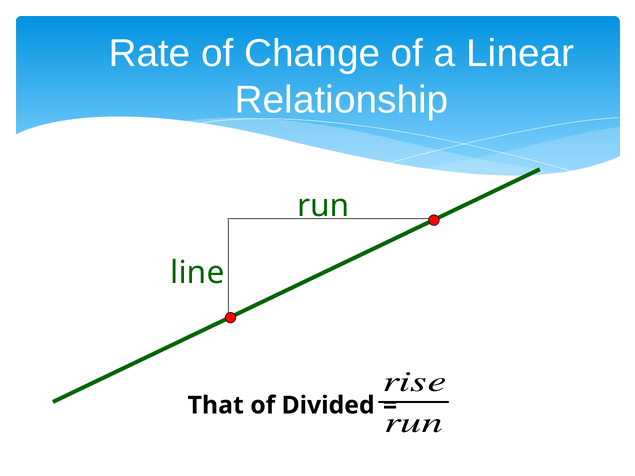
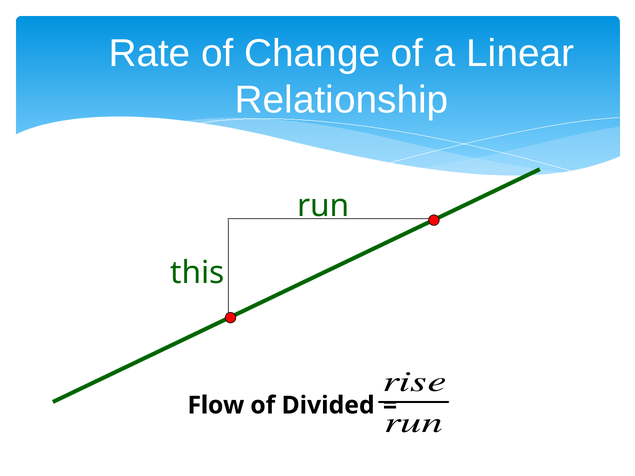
line: line -> this
That: That -> Flow
